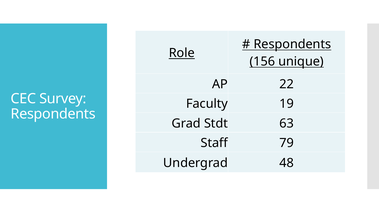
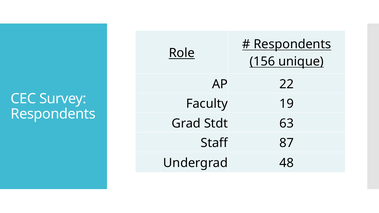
79: 79 -> 87
